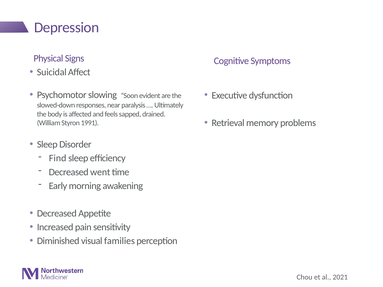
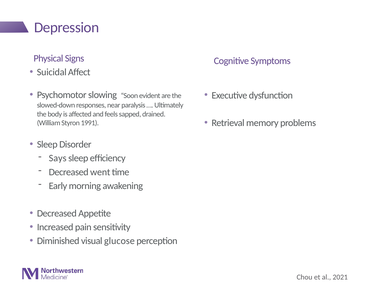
Find: Find -> Says
families: families -> glucose
